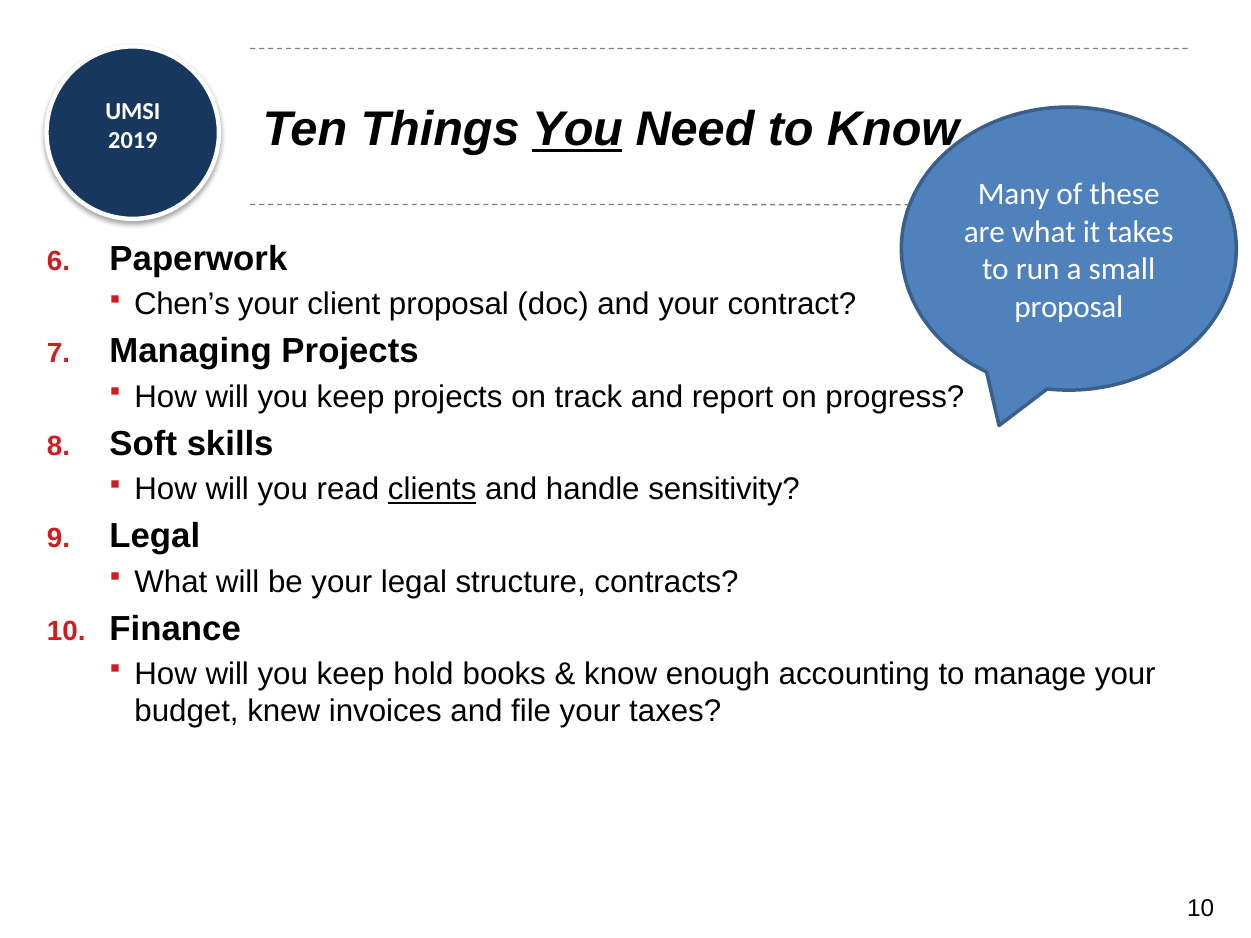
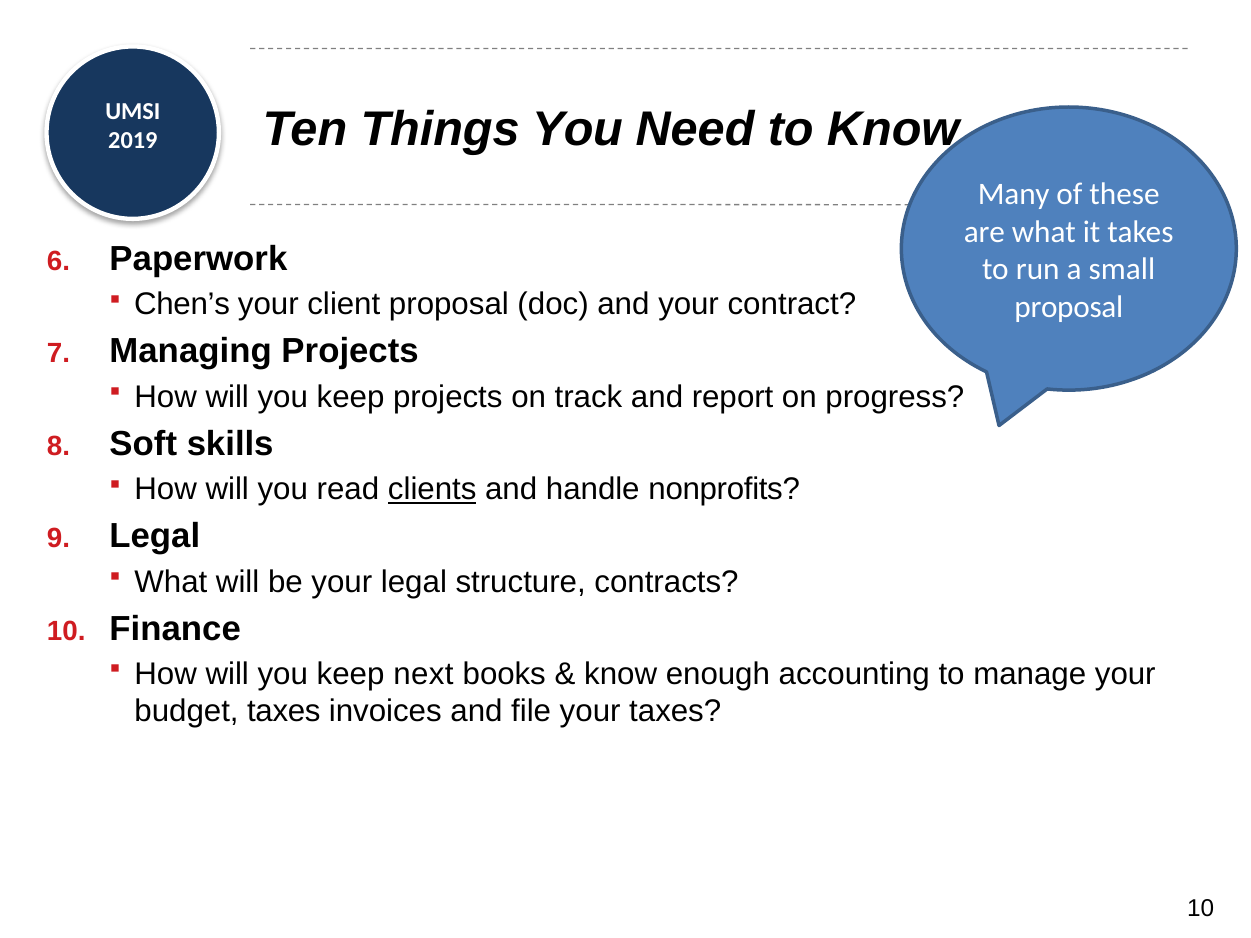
You at (577, 130) underline: present -> none
sensitivity: sensitivity -> nonprofits
hold: hold -> next
budget knew: knew -> taxes
